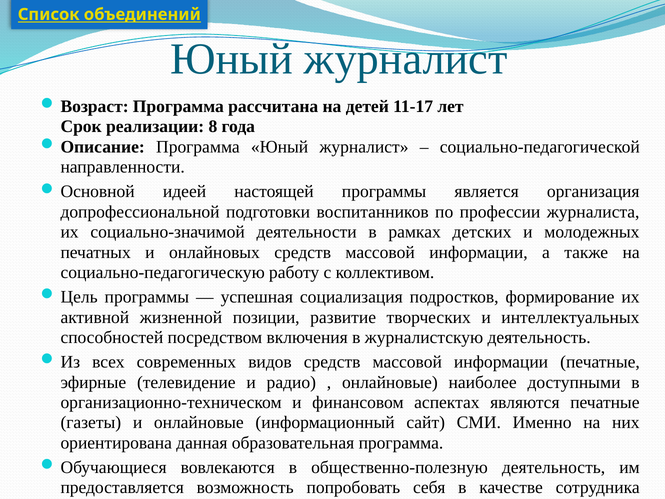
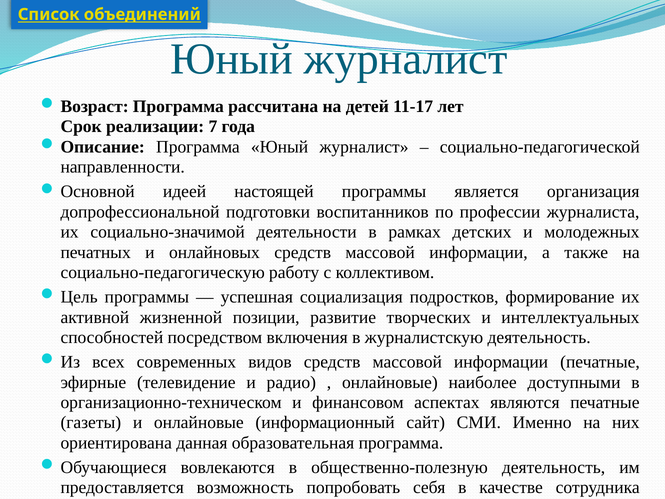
8: 8 -> 7
